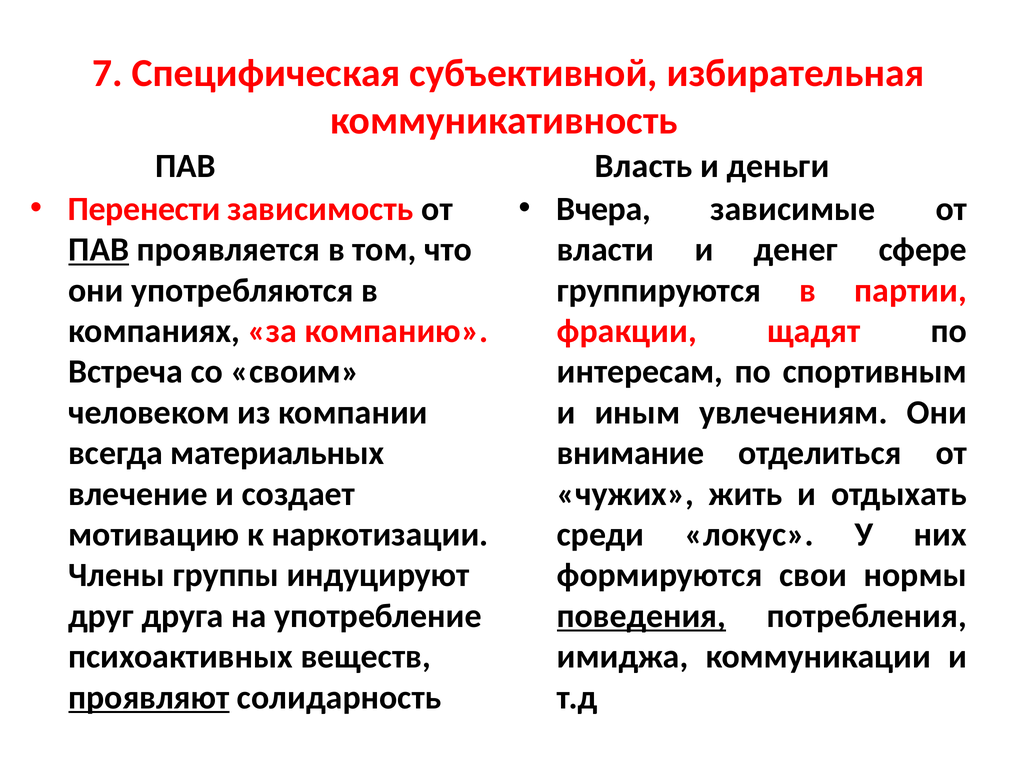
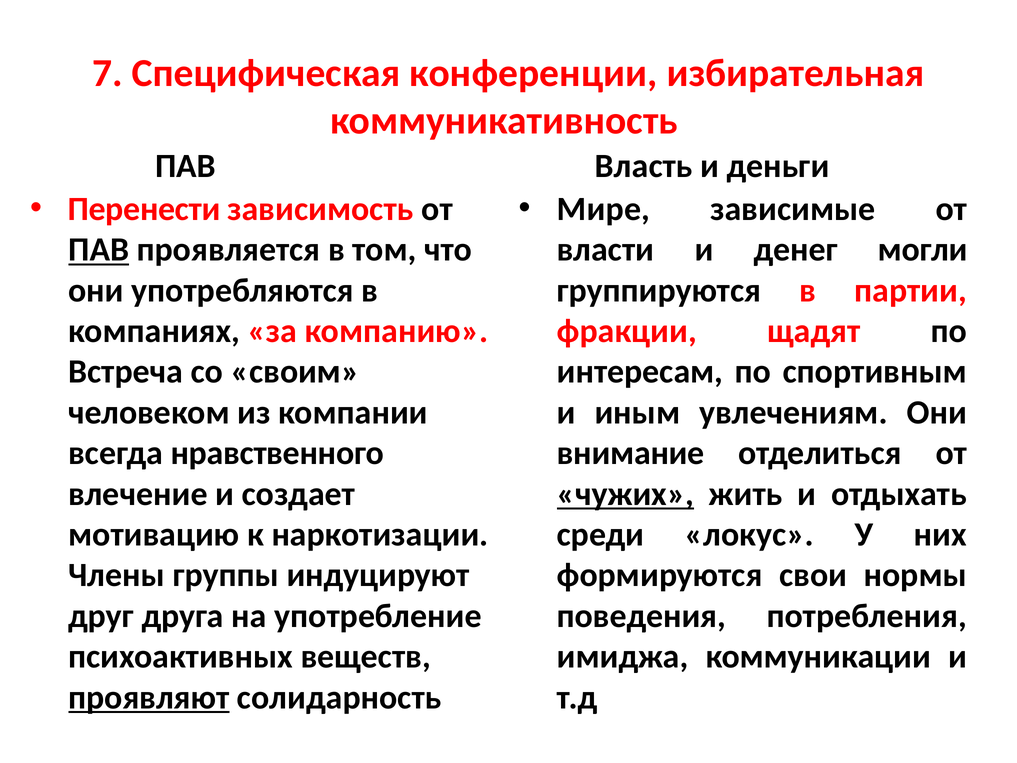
субъективной: субъективной -> конференции
Вчера: Вчера -> Мире
сфере: сфере -> могли
материальных: материальных -> нравственного
чужих underline: none -> present
поведения underline: present -> none
